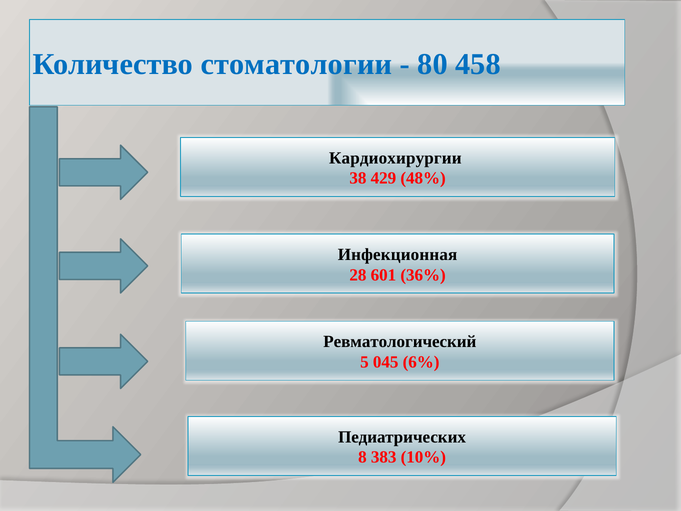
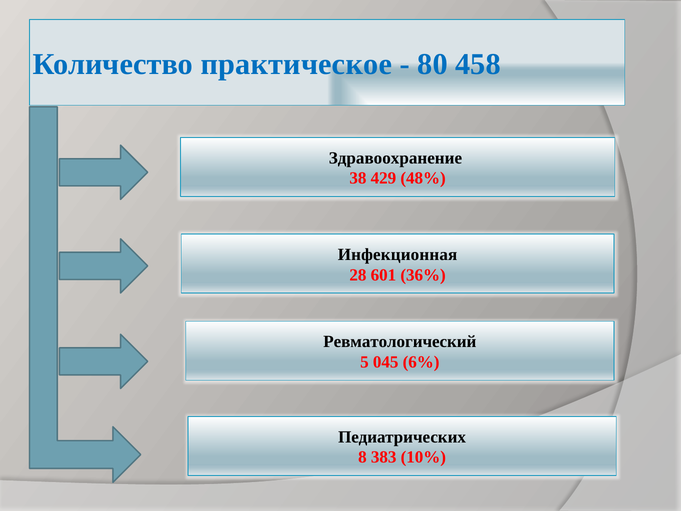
стоматологии: стоматологии -> практическое
Кардиохирургии: Кардиохирургии -> Здравоохранение
